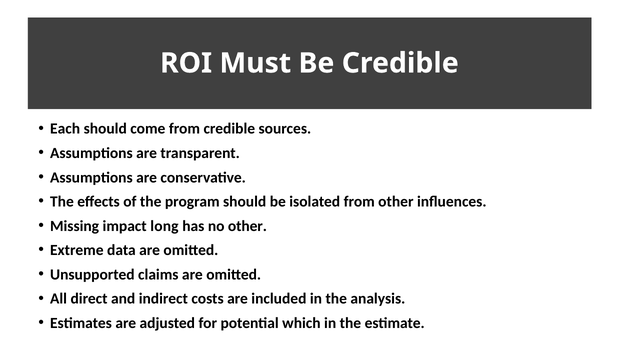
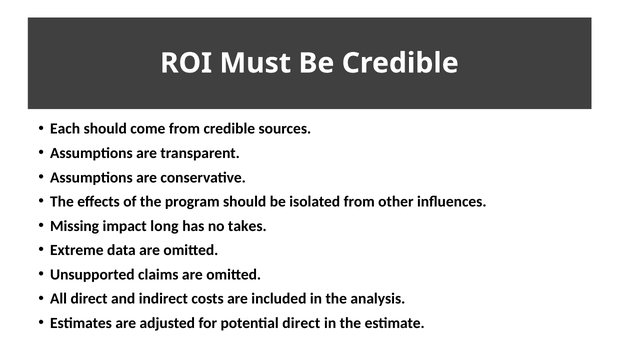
no other: other -> takes
potential which: which -> direct
